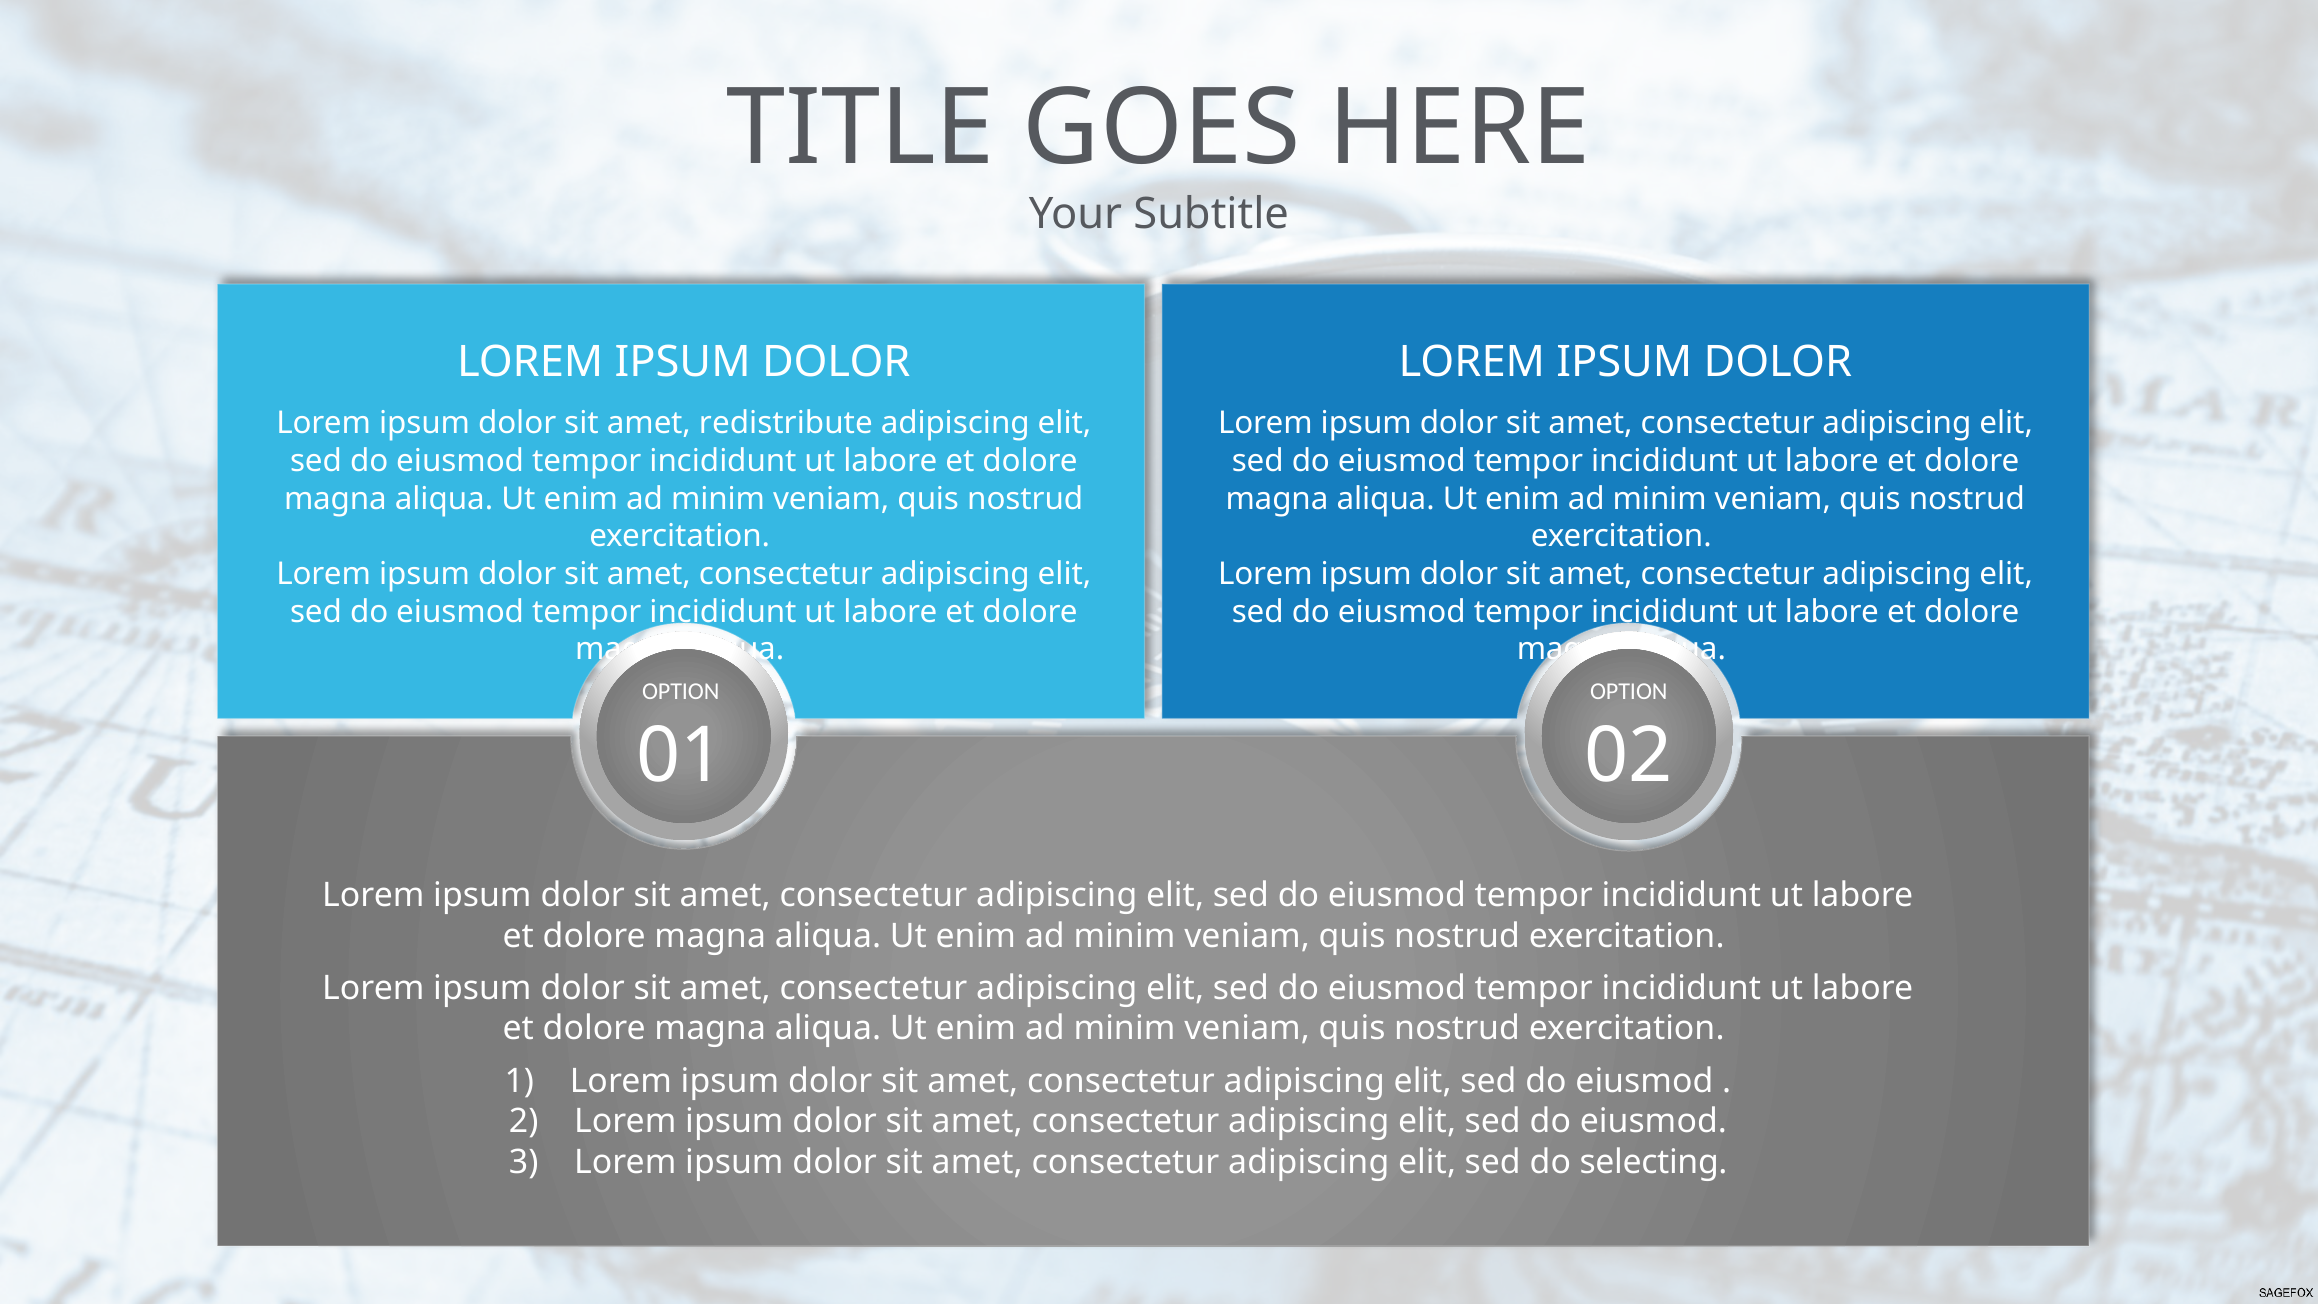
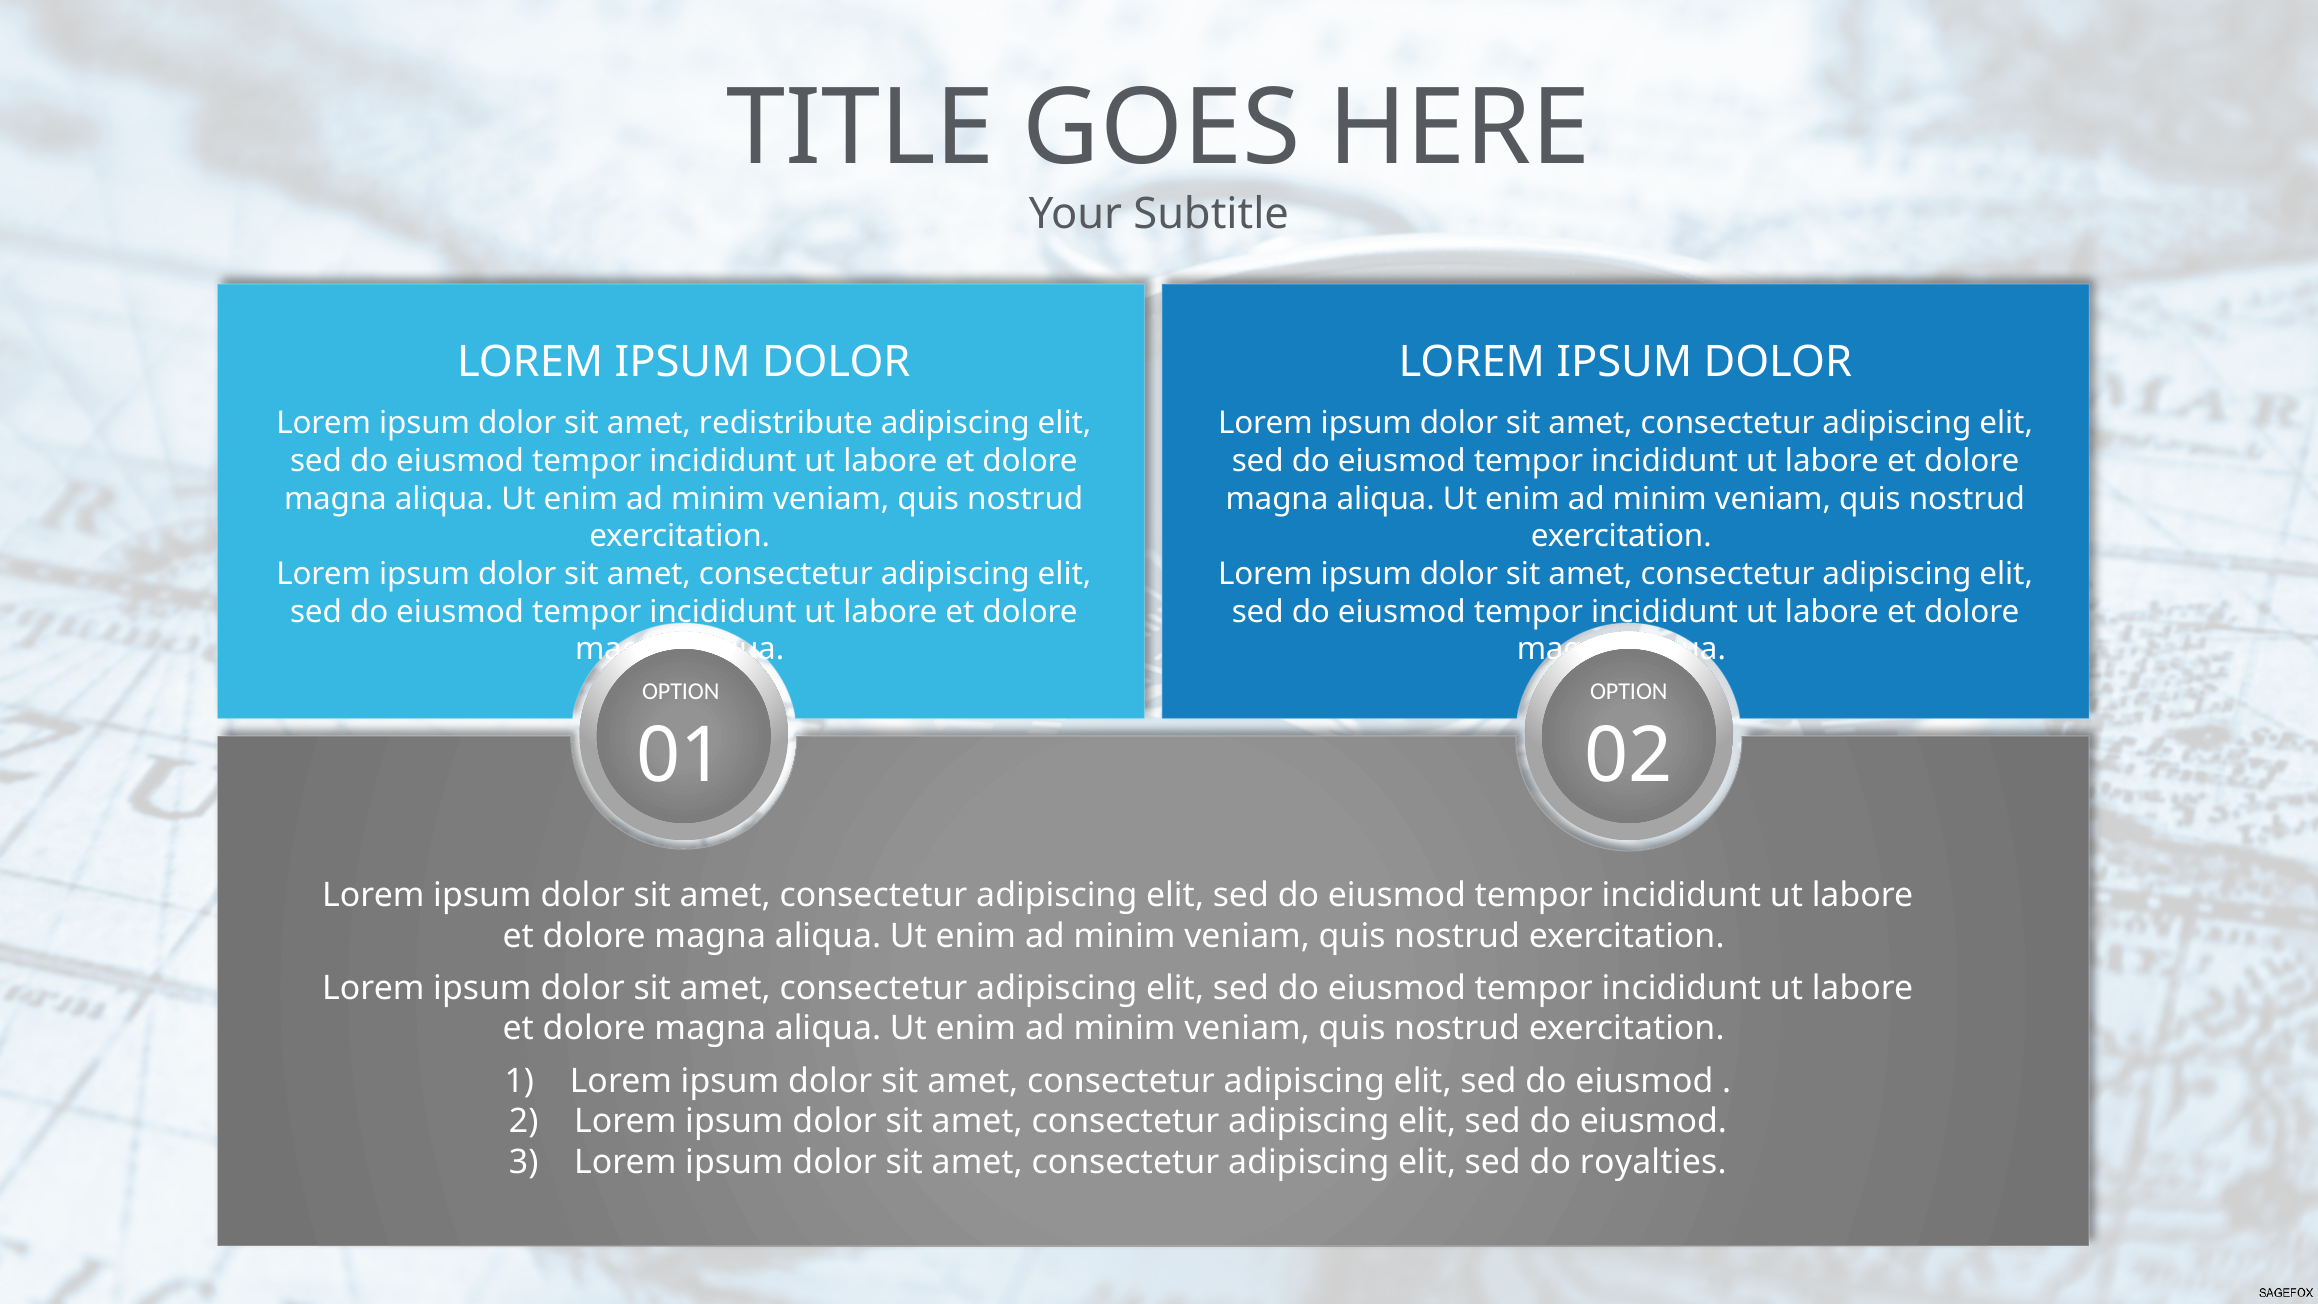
selecting: selecting -> royalties
